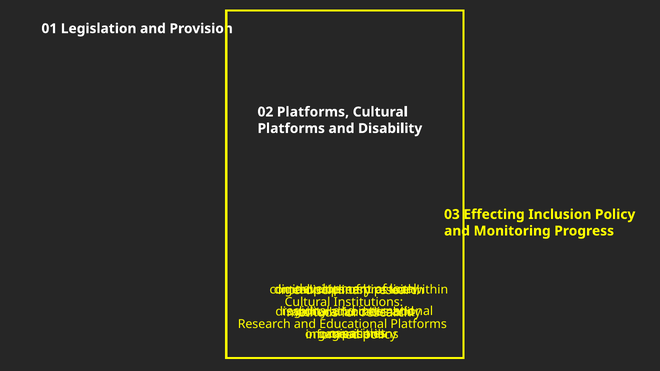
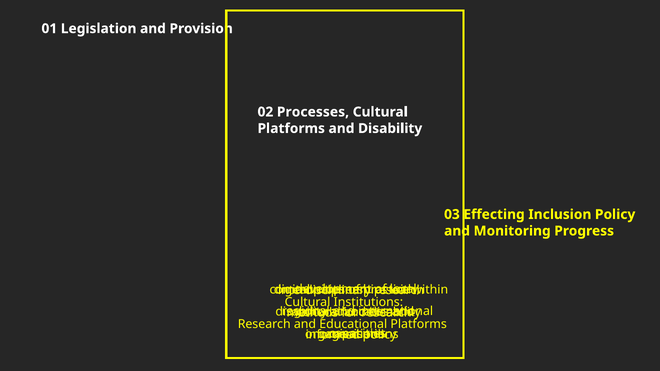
02 Platforms: Platforms -> Processes
